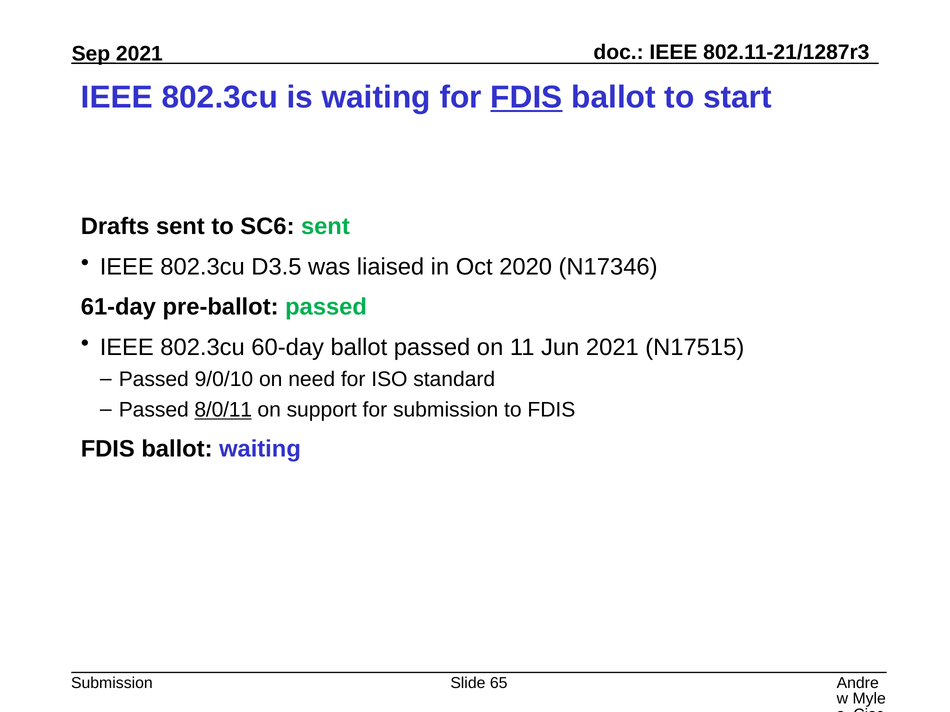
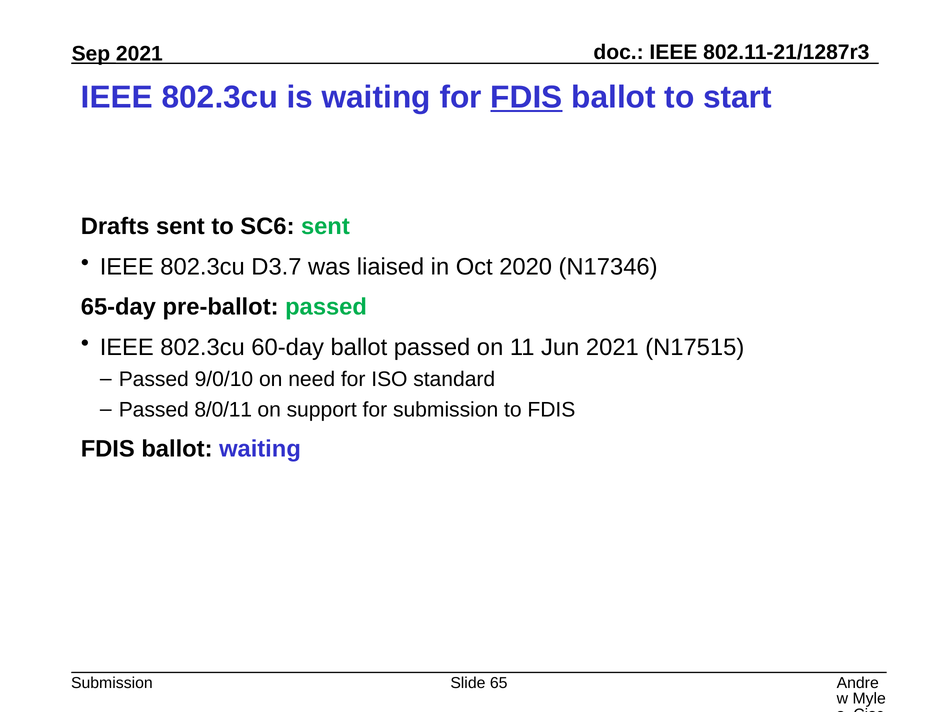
D3.5: D3.5 -> D3.7
61-day: 61-day -> 65-day
8/0/11 underline: present -> none
